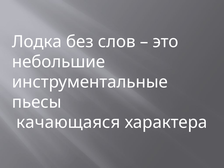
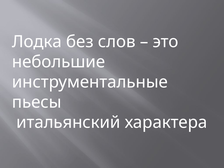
качающаяся: качающаяся -> итальянский
